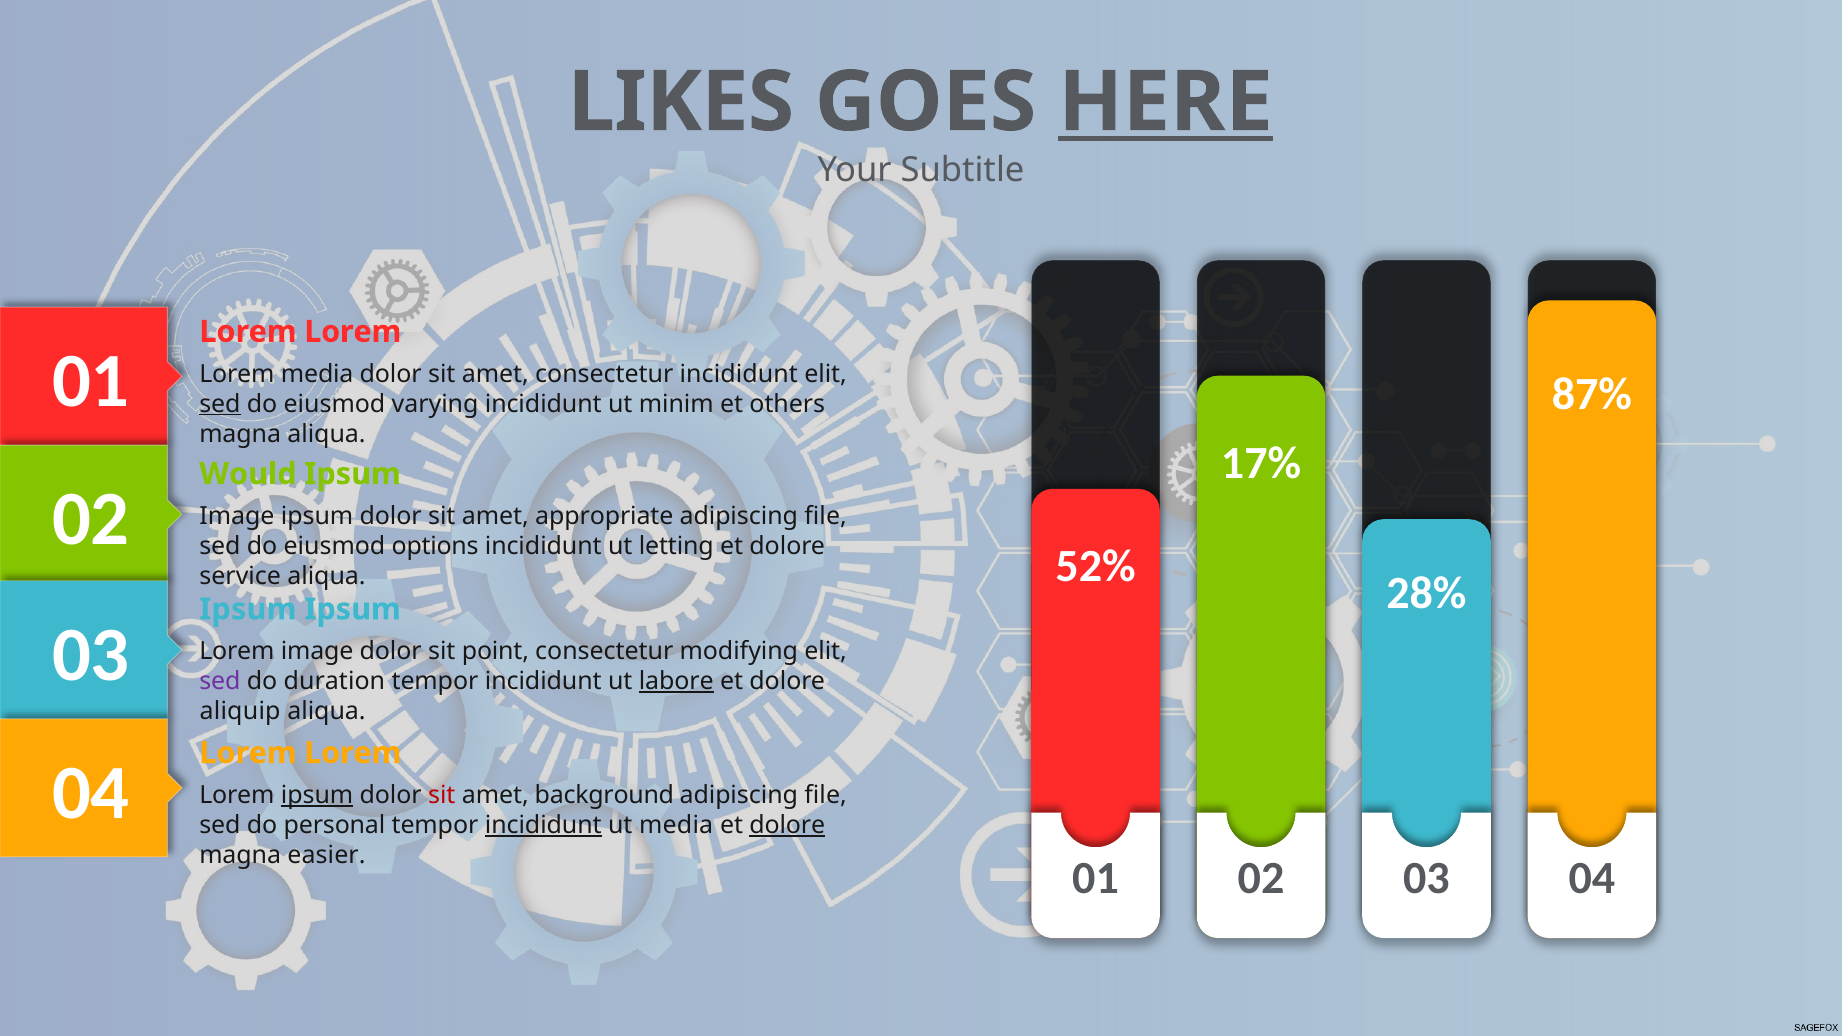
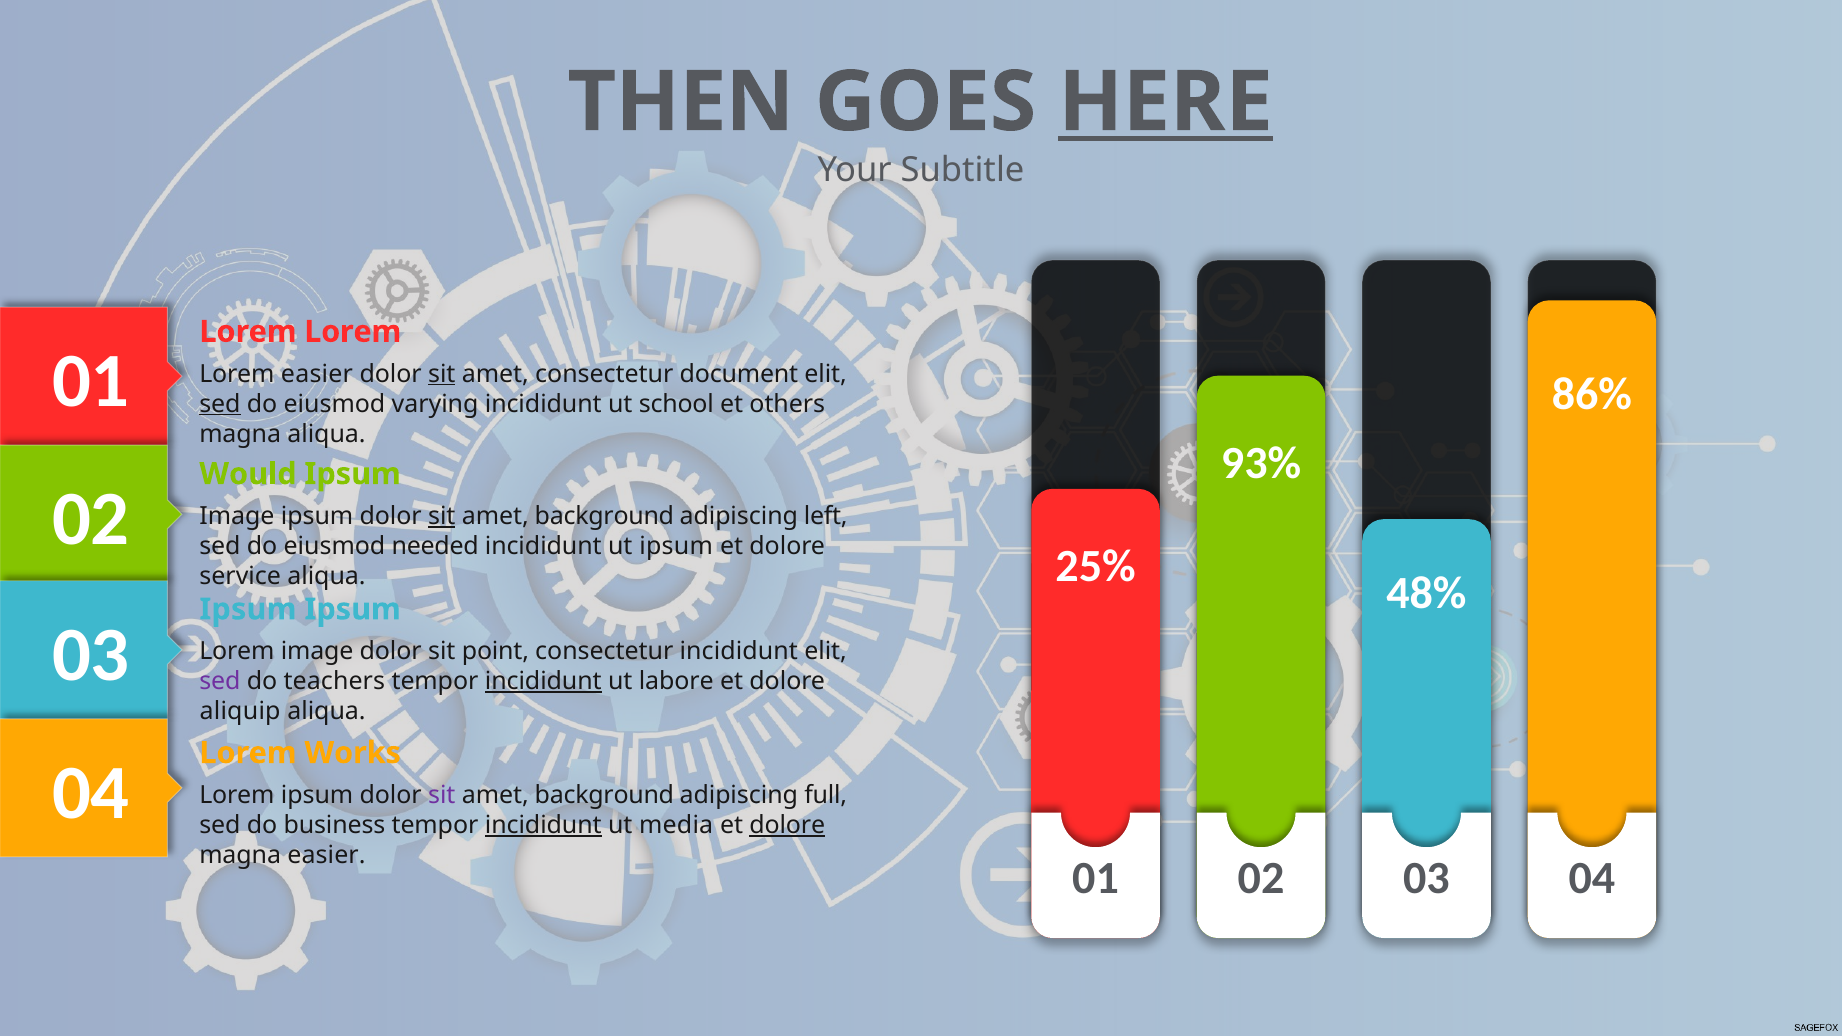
LIKES: LIKES -> THEN
Lorem media: media -> easier
sit at (442, 374) underline: none -> present
consectetur incididunt: incididunt -> document
87%: 87% -> 86%
minim: minim -> school
17%: 17% -> 93%
sit at (442, 516) underline: none -> present
appropriate at (604, 516): appropriate -> background
file at (826, 516): file -> left
options: options -> needed
ut letting: letting -> ipsum
52%: 52% -> 25%
28%: 28% -> 48%
consectetur modifying: modifying -> incididunt
duration: duration -> teachers
incididunt at (543, 682) underline: none -> present
labore underline: present -> none
Lorem at (353, 753): Lorem -> Works
ipsum at (317, 795) underline: present -> none
sit at (442, 795) colour: red -> purple
file at (826, 795): file -> full
personal: personal -> business
